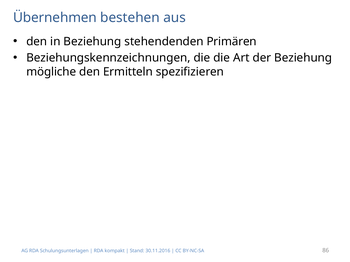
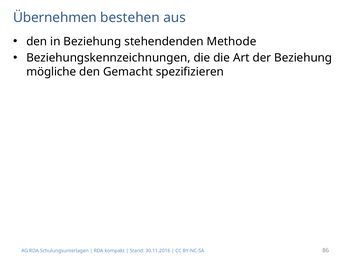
Primären: Primären -> Methode
Ermitteln: Ermitteln -> Gemacht
